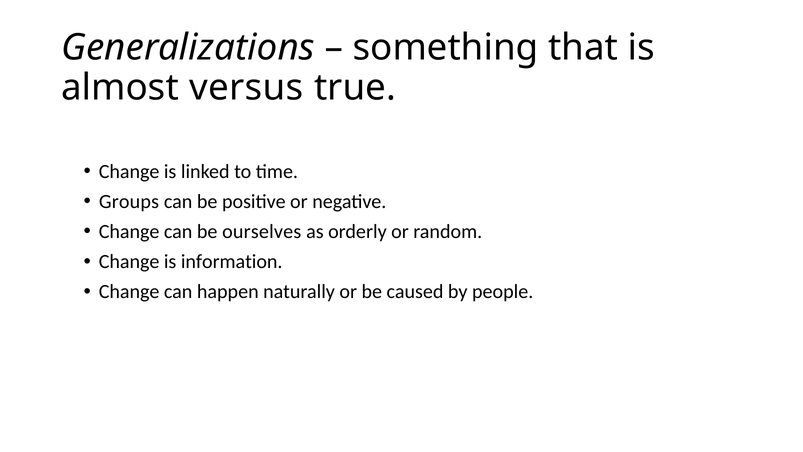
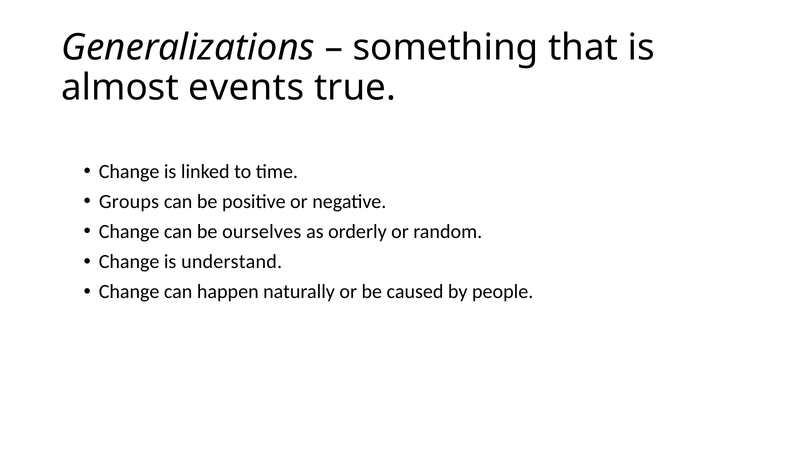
versus: versus -> events
information: information -> understand
